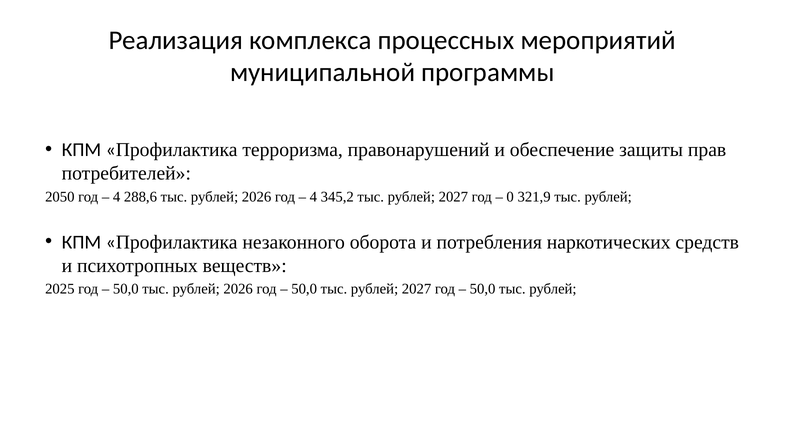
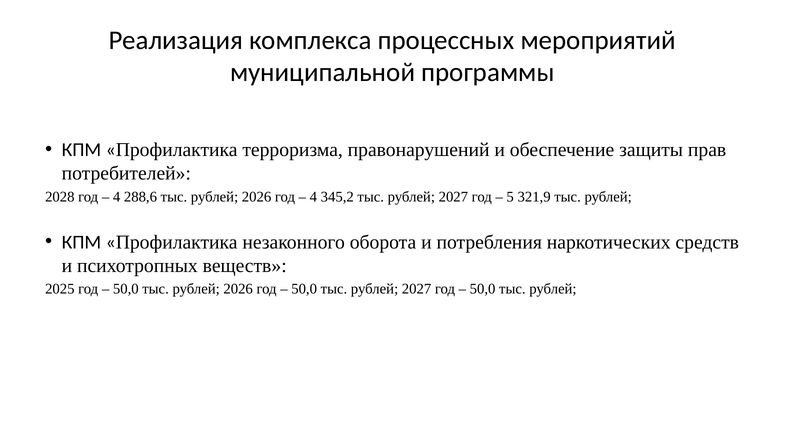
2050: 2050 -> 2028
0: 0 -> 5
